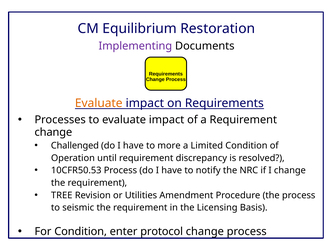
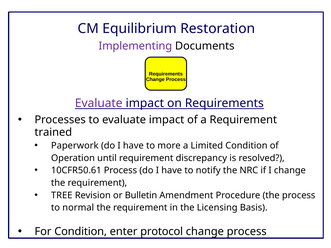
Evaluate at (99, 103) colour: orange -> purple
change at (53, 132): change -> trained
Challenged: Challenged -> Paperwork
10CFR50.53: 10CFR50.53 -> 10CFR50.61
Utilities: Utilities -> Bulletin
seismic: seismic -> normal
